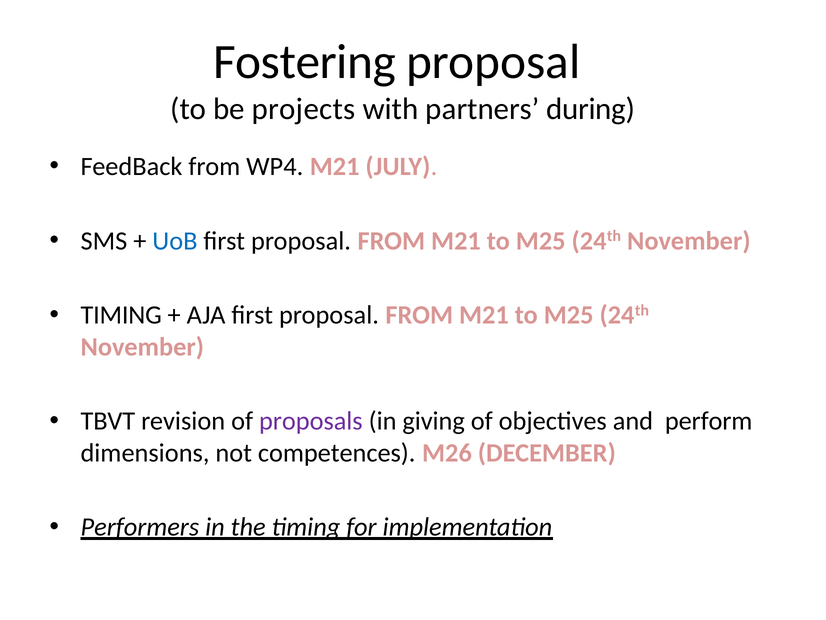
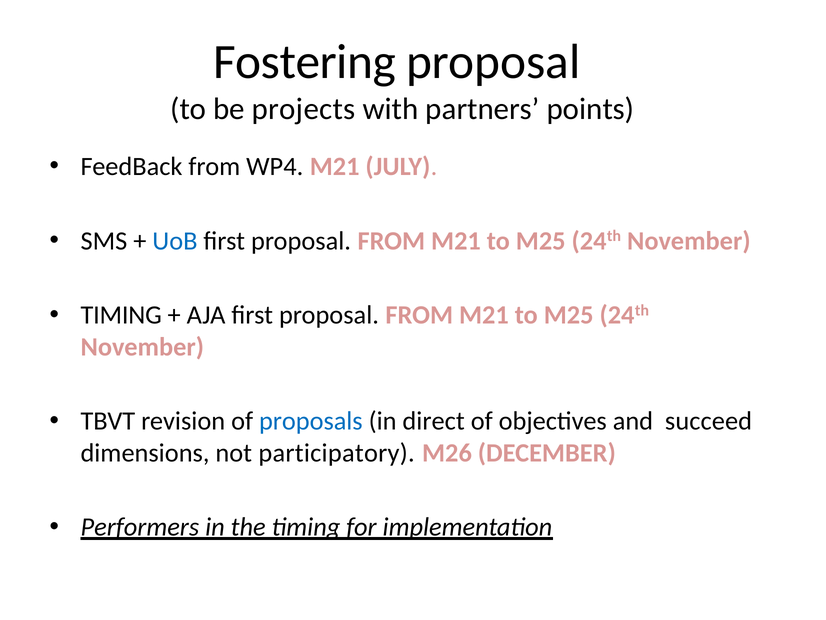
during: during -> points
proposals colour: purple -> blue
giving: giving -> direct
perform: perform -> succeed
competences: competences -> participatory
